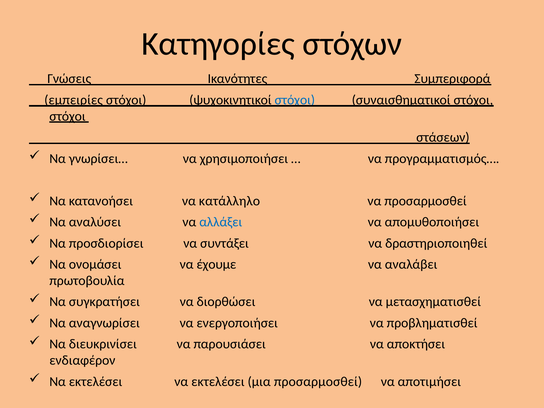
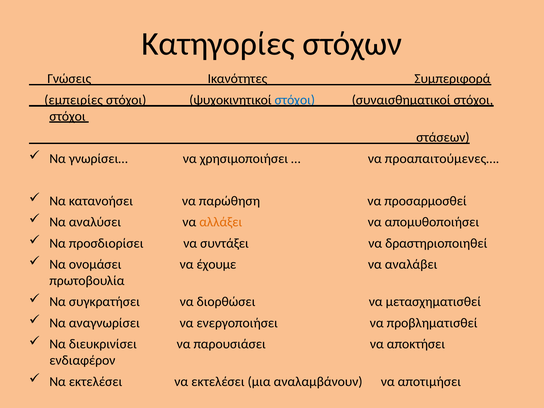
προγραμματισμός…: προγραμματισμός… -> προαπαιτούμενες…
κατάλληλο: κατάλληλο -> παρώθηση
αλλάξει colour: blue -> orange
μια προσαρμοσθεί: προσαρμοσθεί -> αναλαμβάνουν
